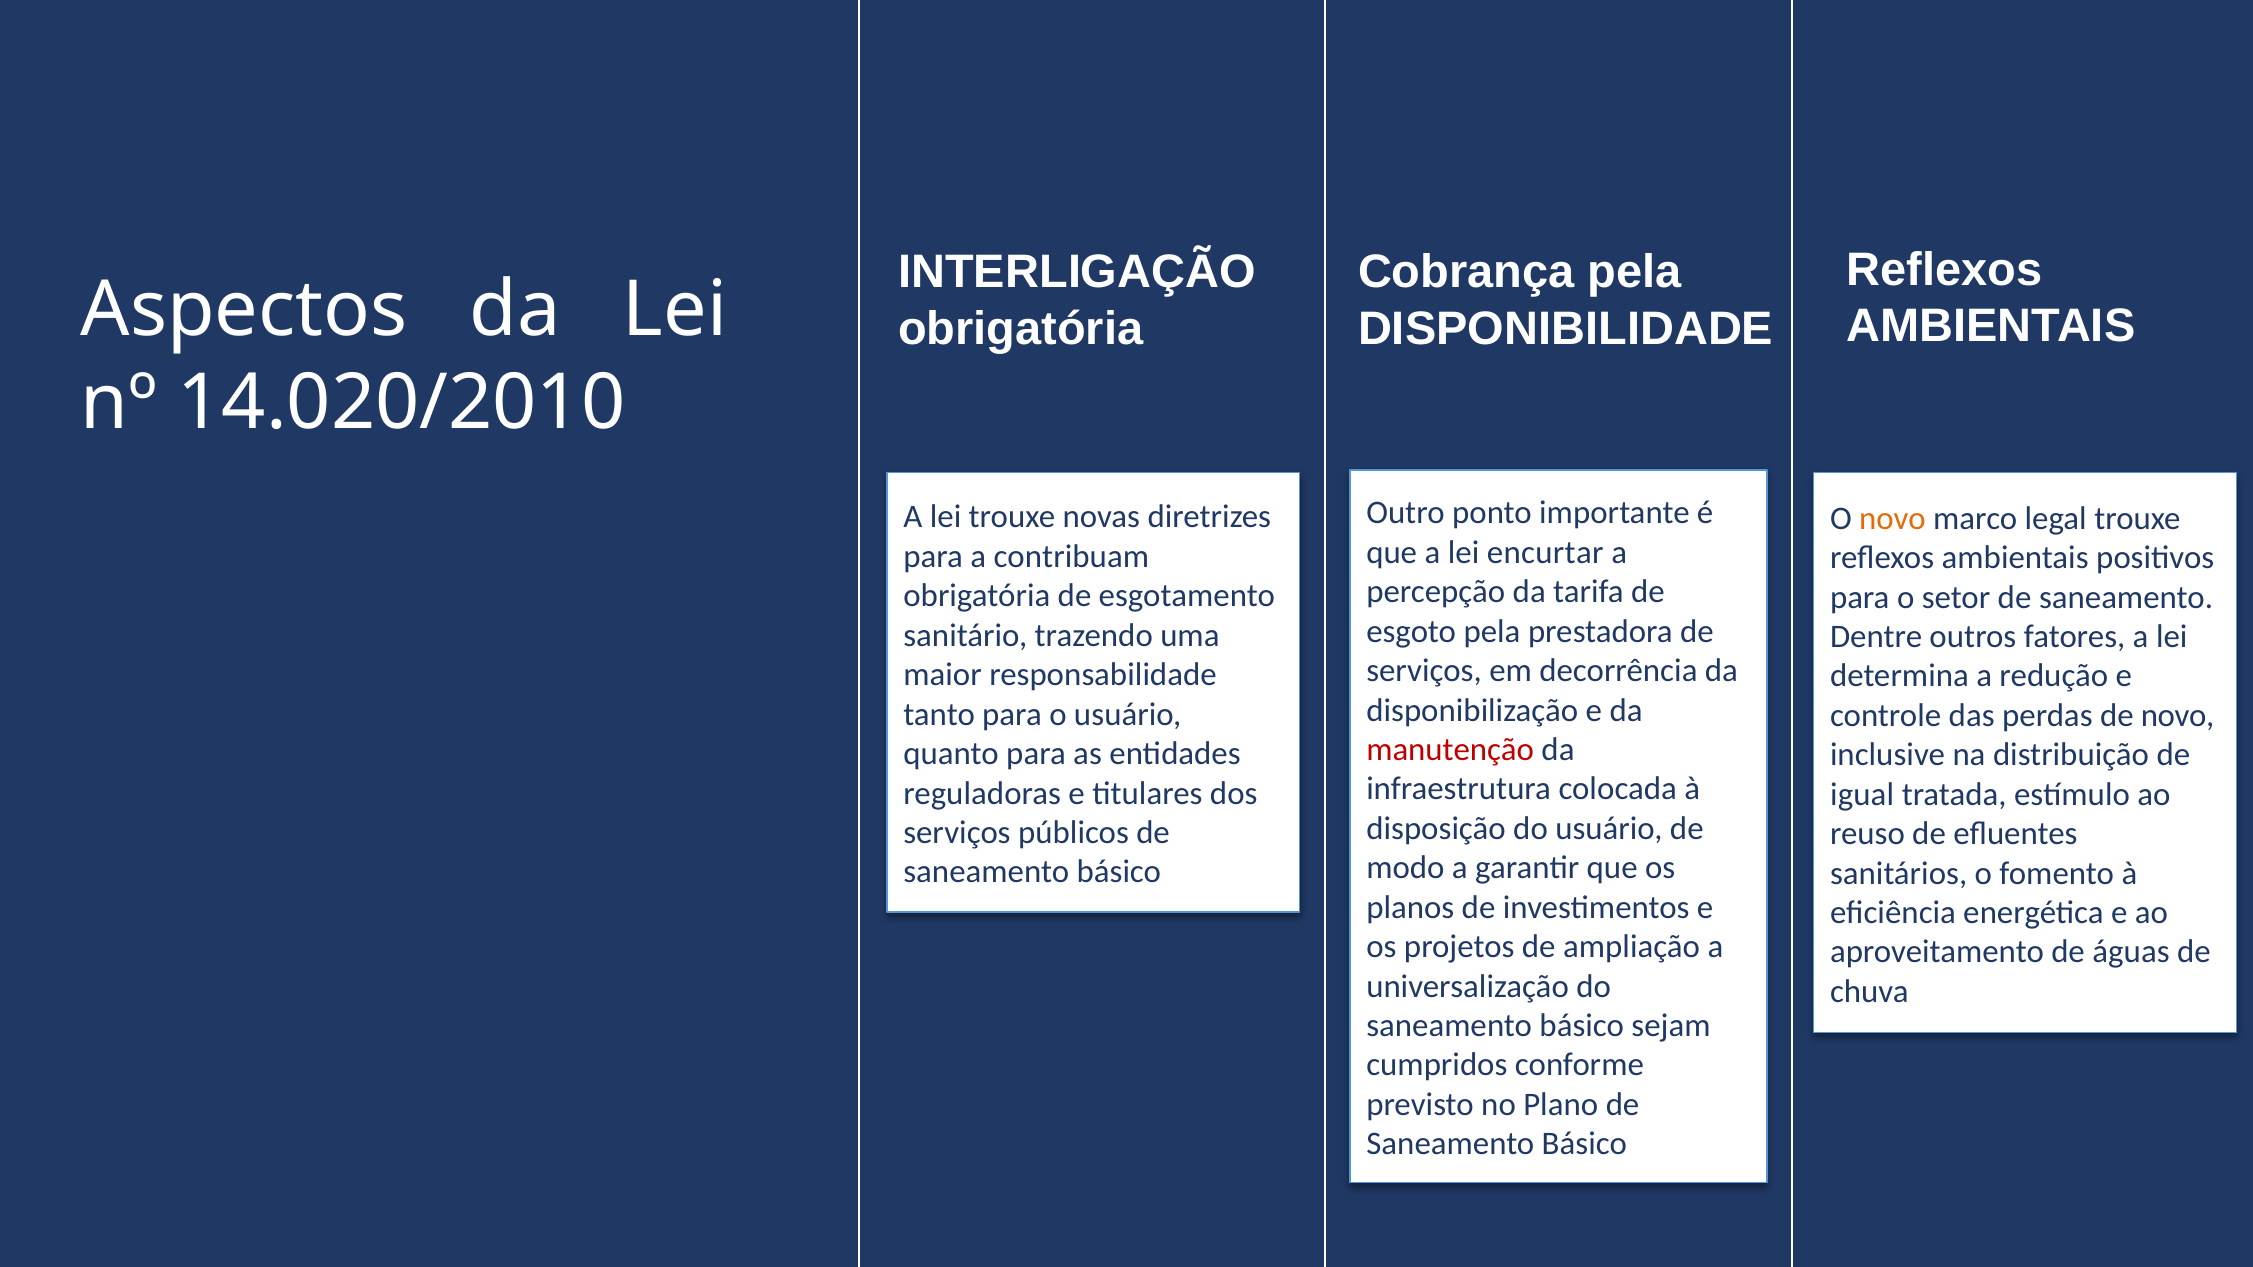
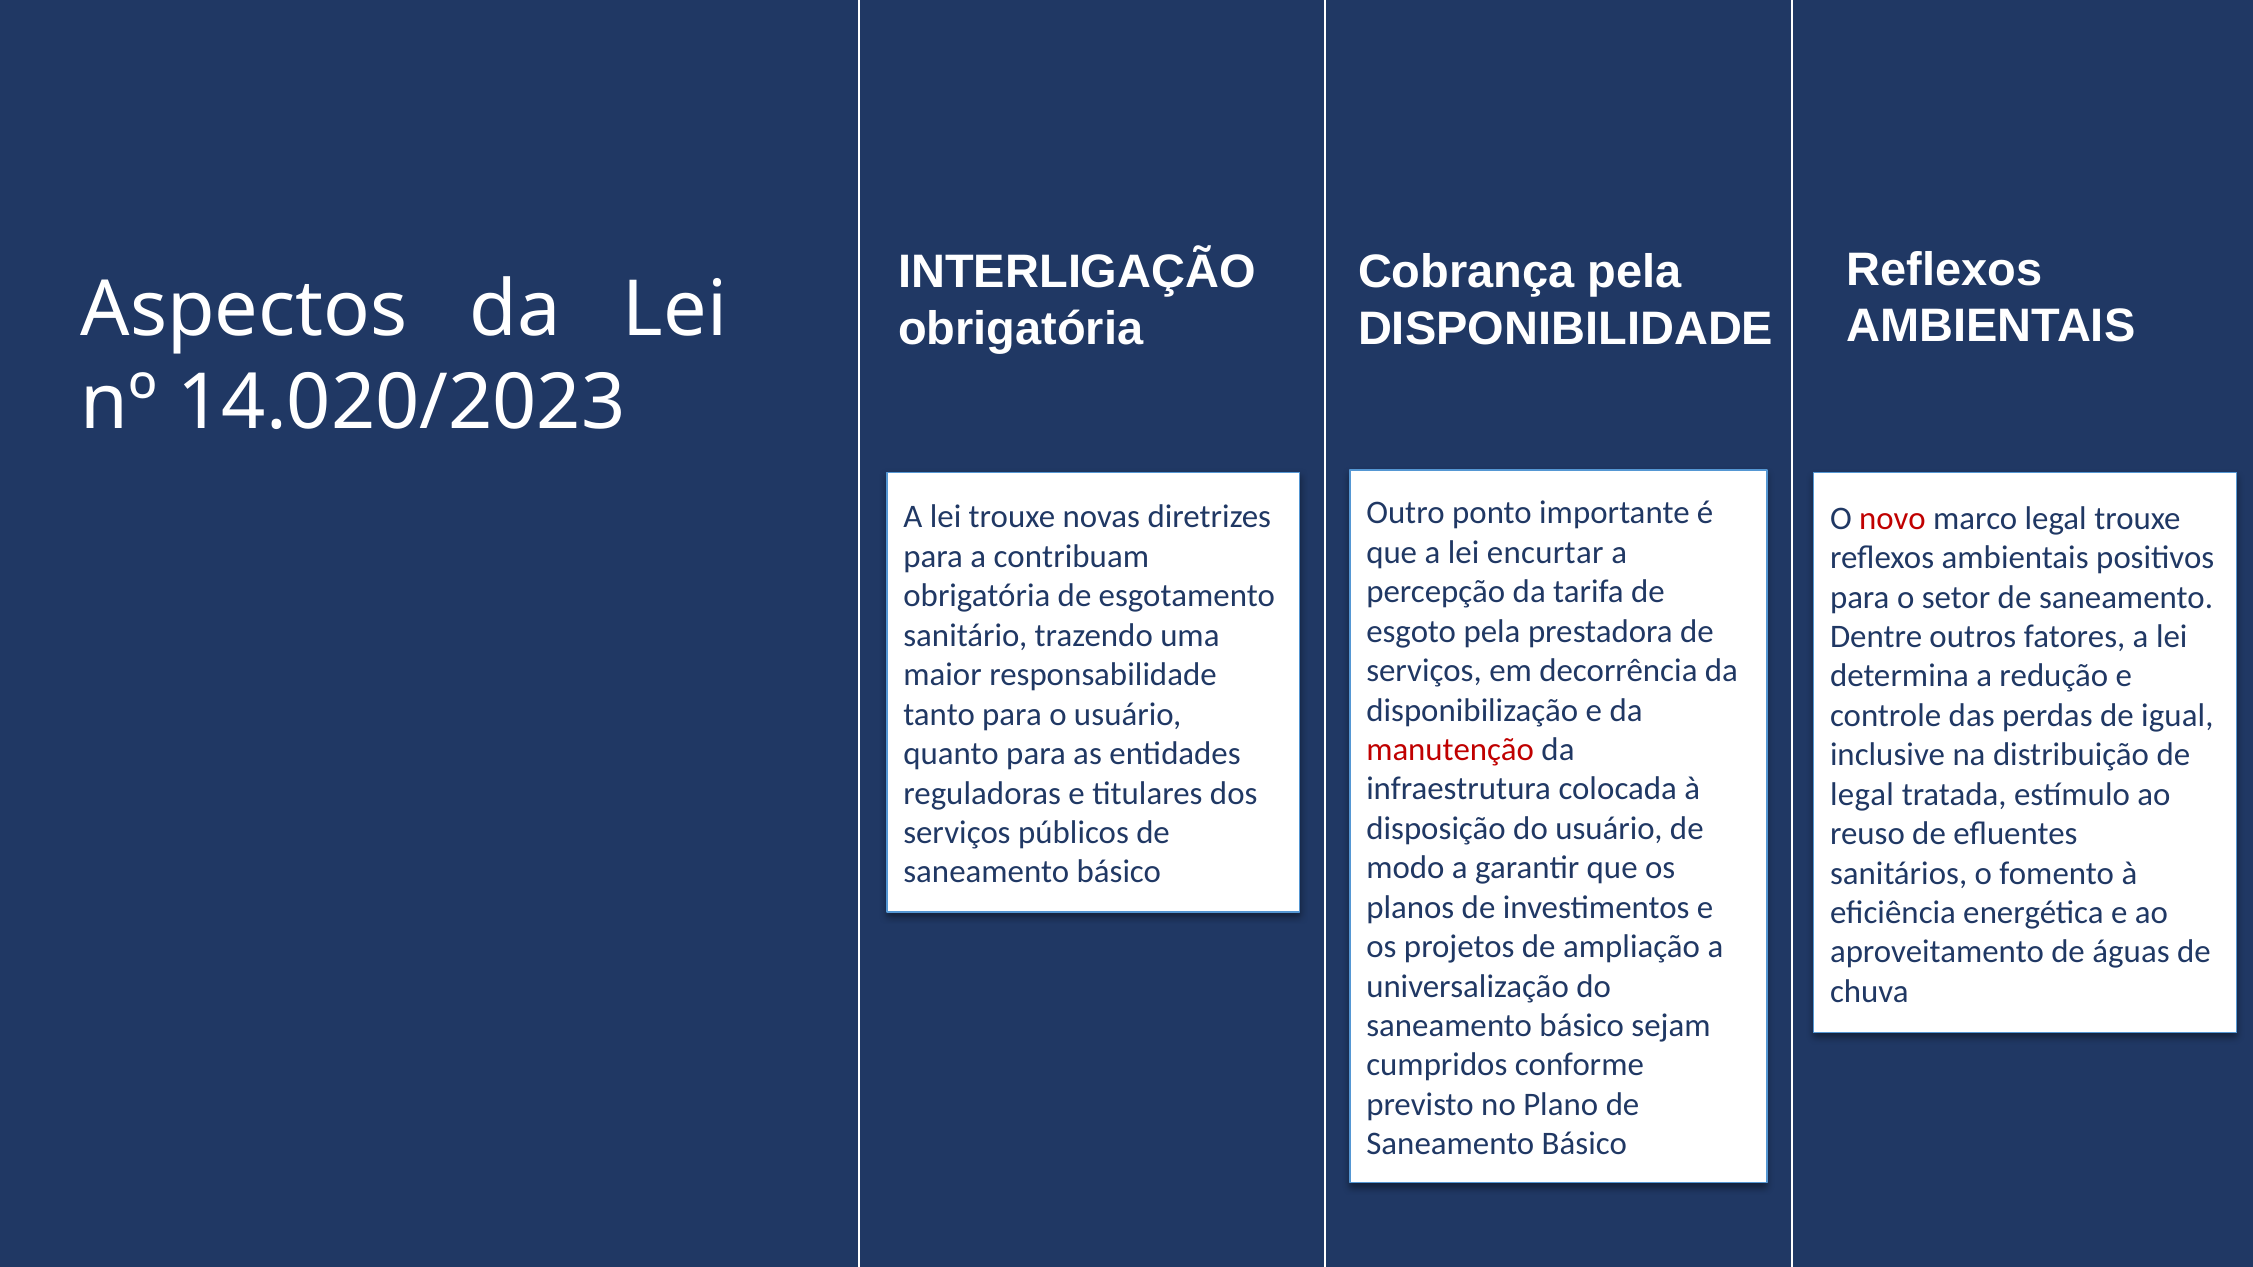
14.020/2010: 14.020/2010 -> 14.020/2023
novo at (1892, 518) colour: orange -> red
de novo: novo -> igual
igual at (1862, 795): igual -> legal
